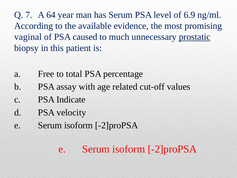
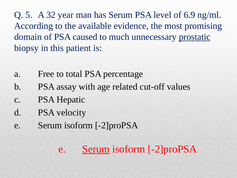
7: 7 -> 5
64: 64 -> 32
vaginal: vaginal -> domain
Indicate: Indicate -> Hepatic
Serum at (96, 149) underline: none -> present
